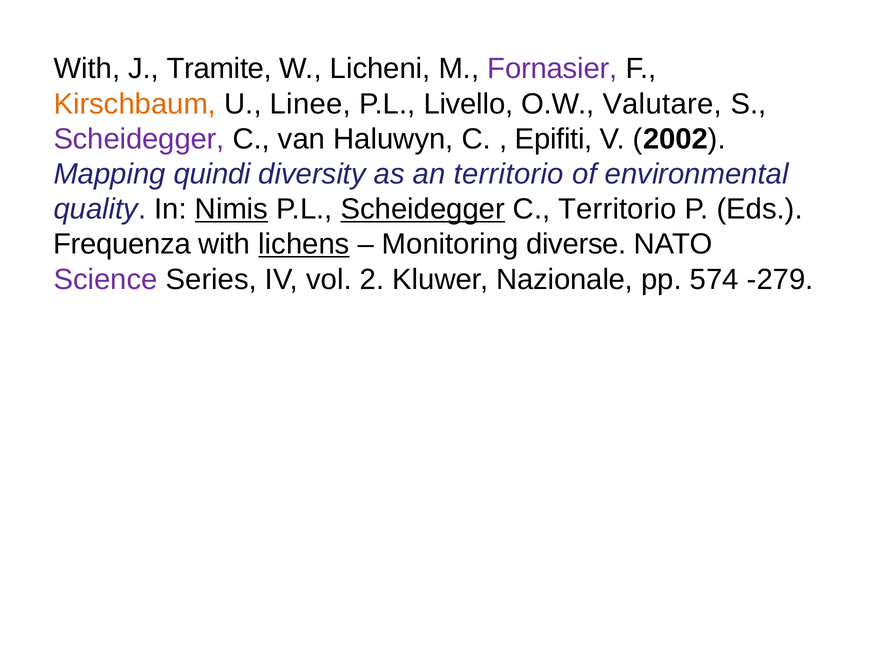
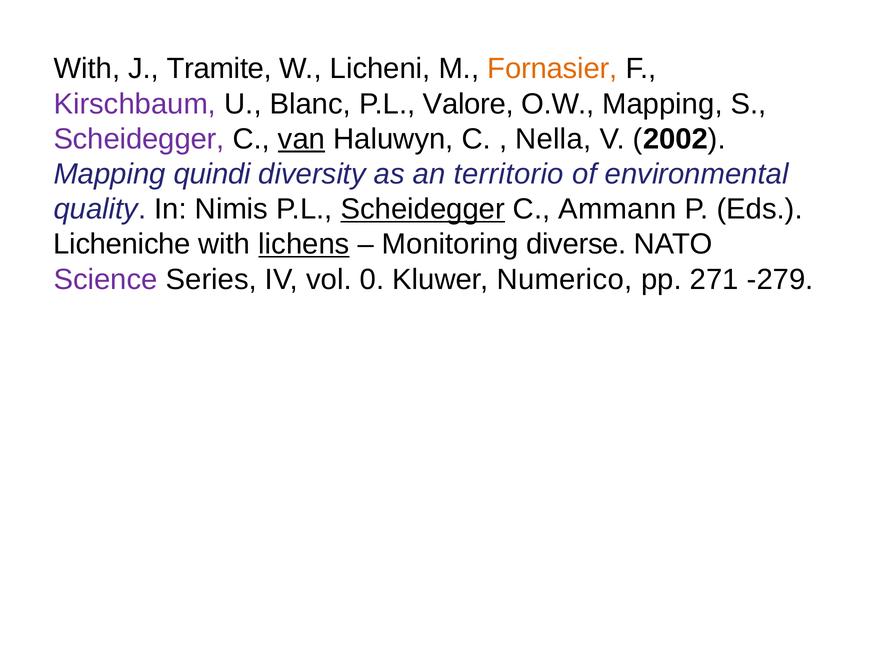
Fornasier colour: purple -> orange
Kirschbaum colour: orange -> purple
Linee: Linee -> Blanc
Livello: Livello -> Valore
O.W Valutare: Valutare -> Mapping
van underline: none -> present
Epifiti: Epifiti -> Nella
Nimis underline: present -> none
C Territorio: Territorio -> Ammann
Frequenza: Frequenza -> Licheniche
2: 2 -> 0
Nazionale: Nazionale -> Numerico
574: 574 -> 271
